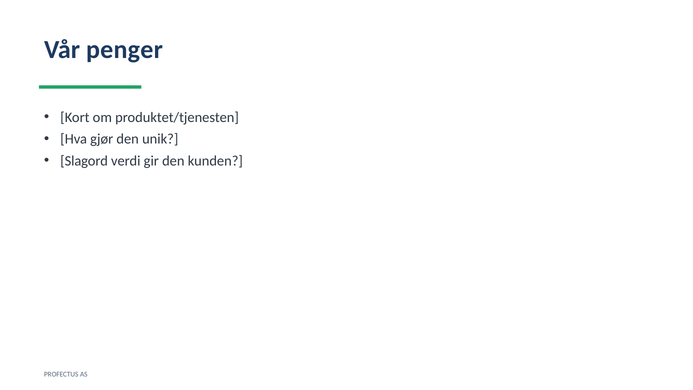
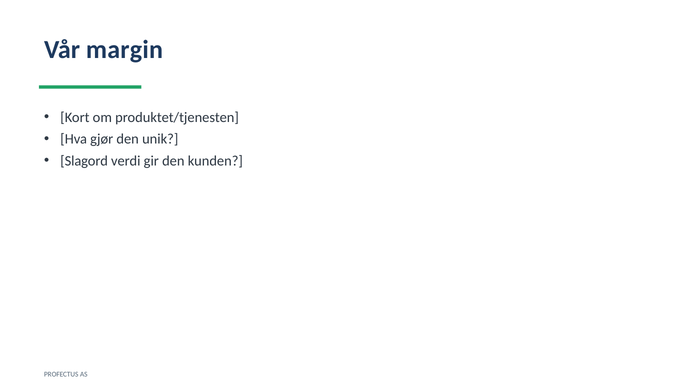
penger: penger -> margin
